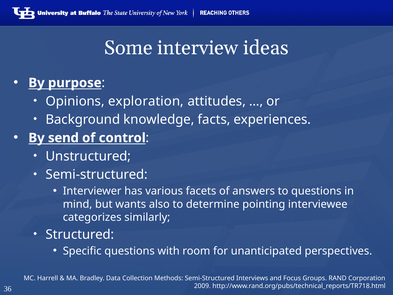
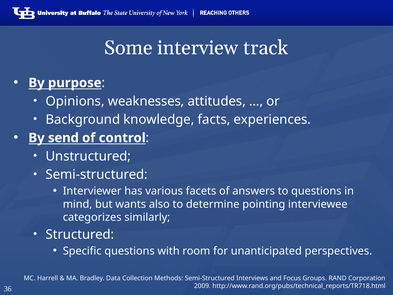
ideas: ideas -> track
exploration: exploration -> weaknesses
